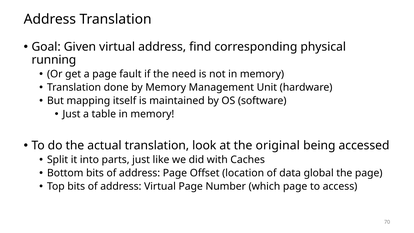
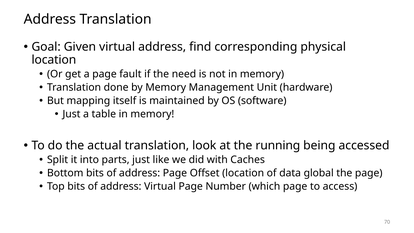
running at (54, 60): running -> location
original: original -> running
